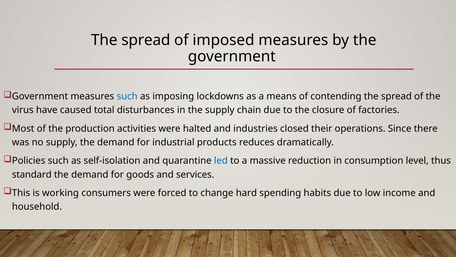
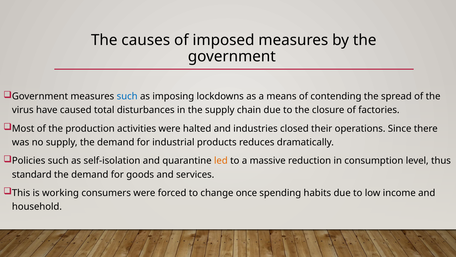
spread at (146, 40): spread -> causes
led colour: blue -> orange
hard: hard -> once
